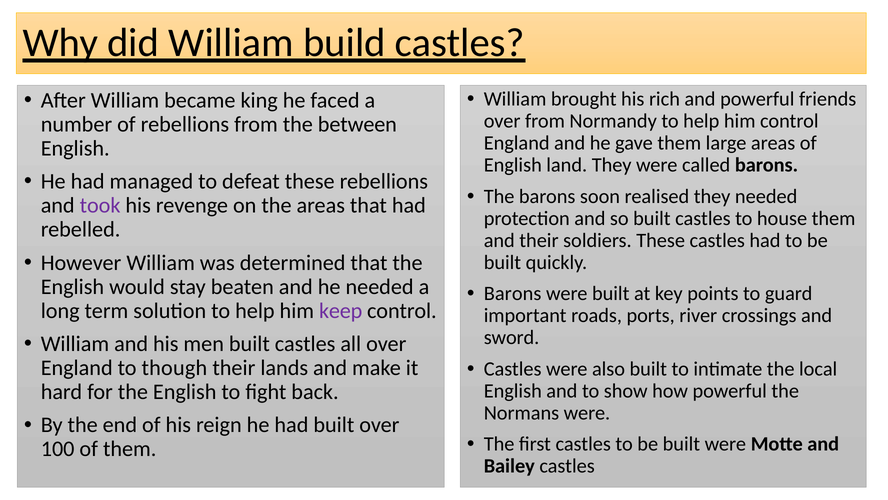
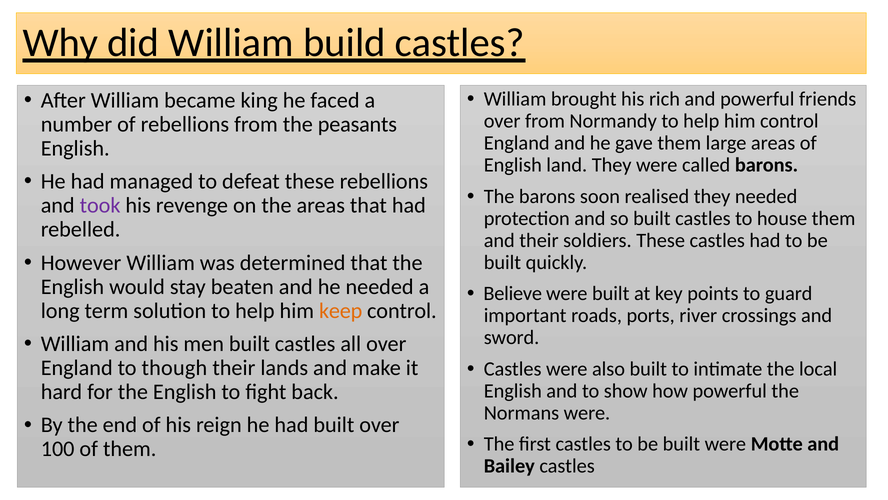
between: between -> peasants
Barons at (513, 293): Barons -> Believe
keep colour: purple -> orange
